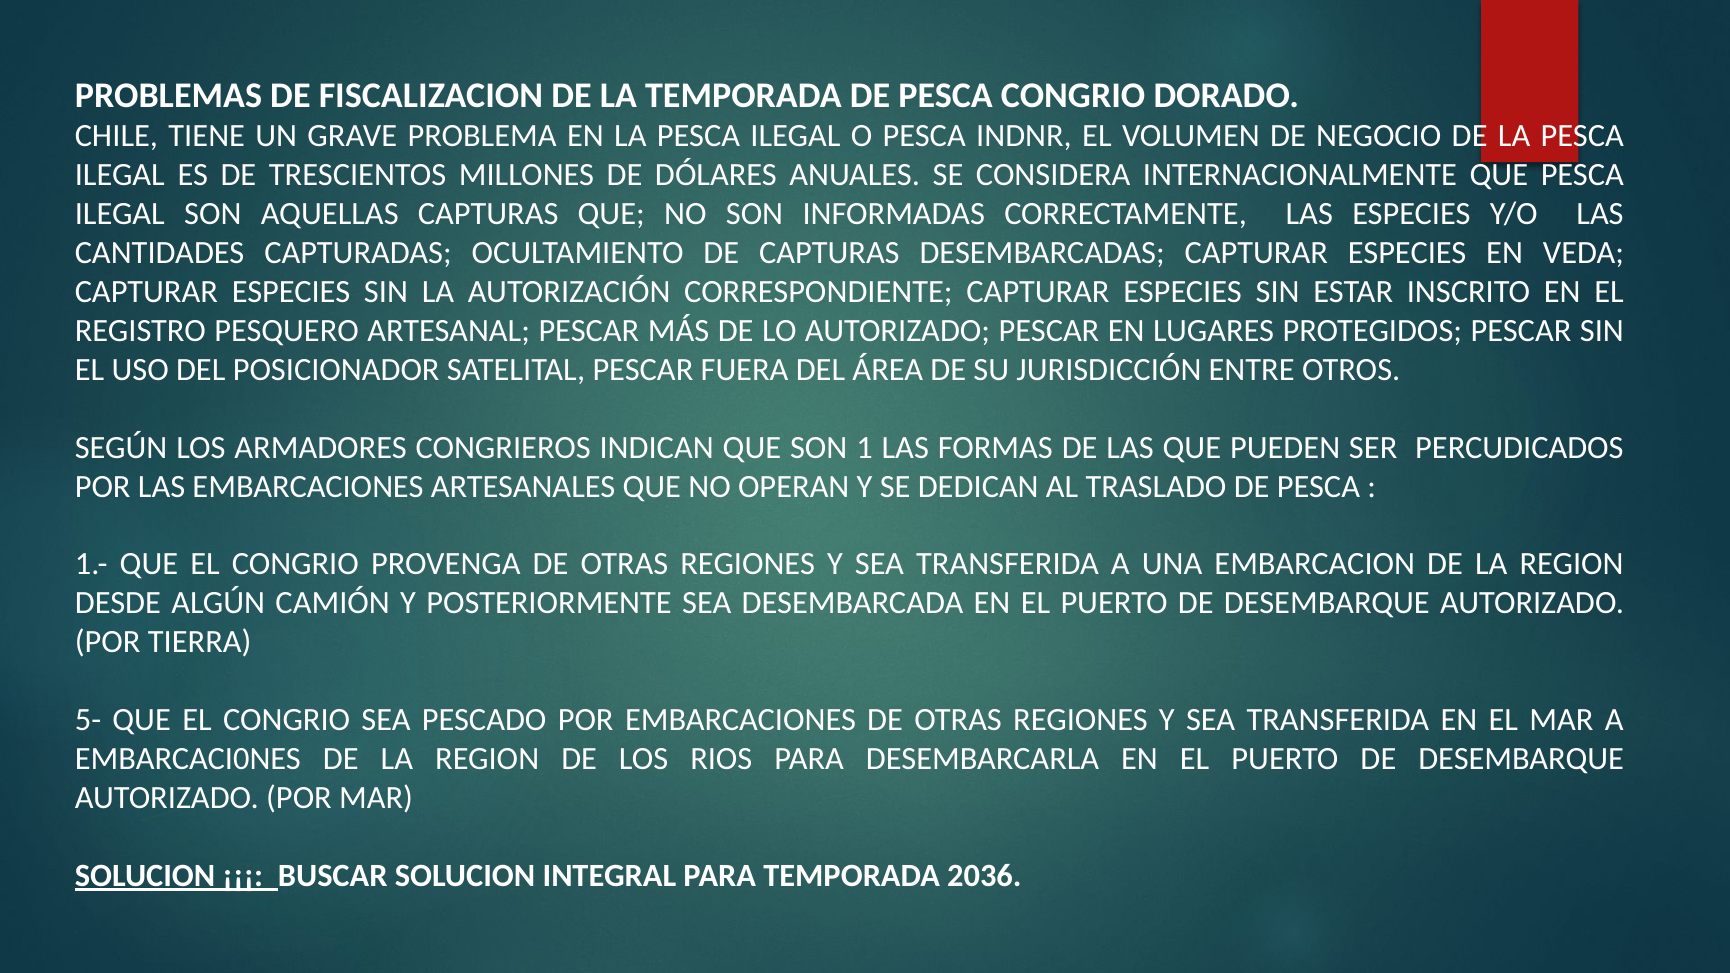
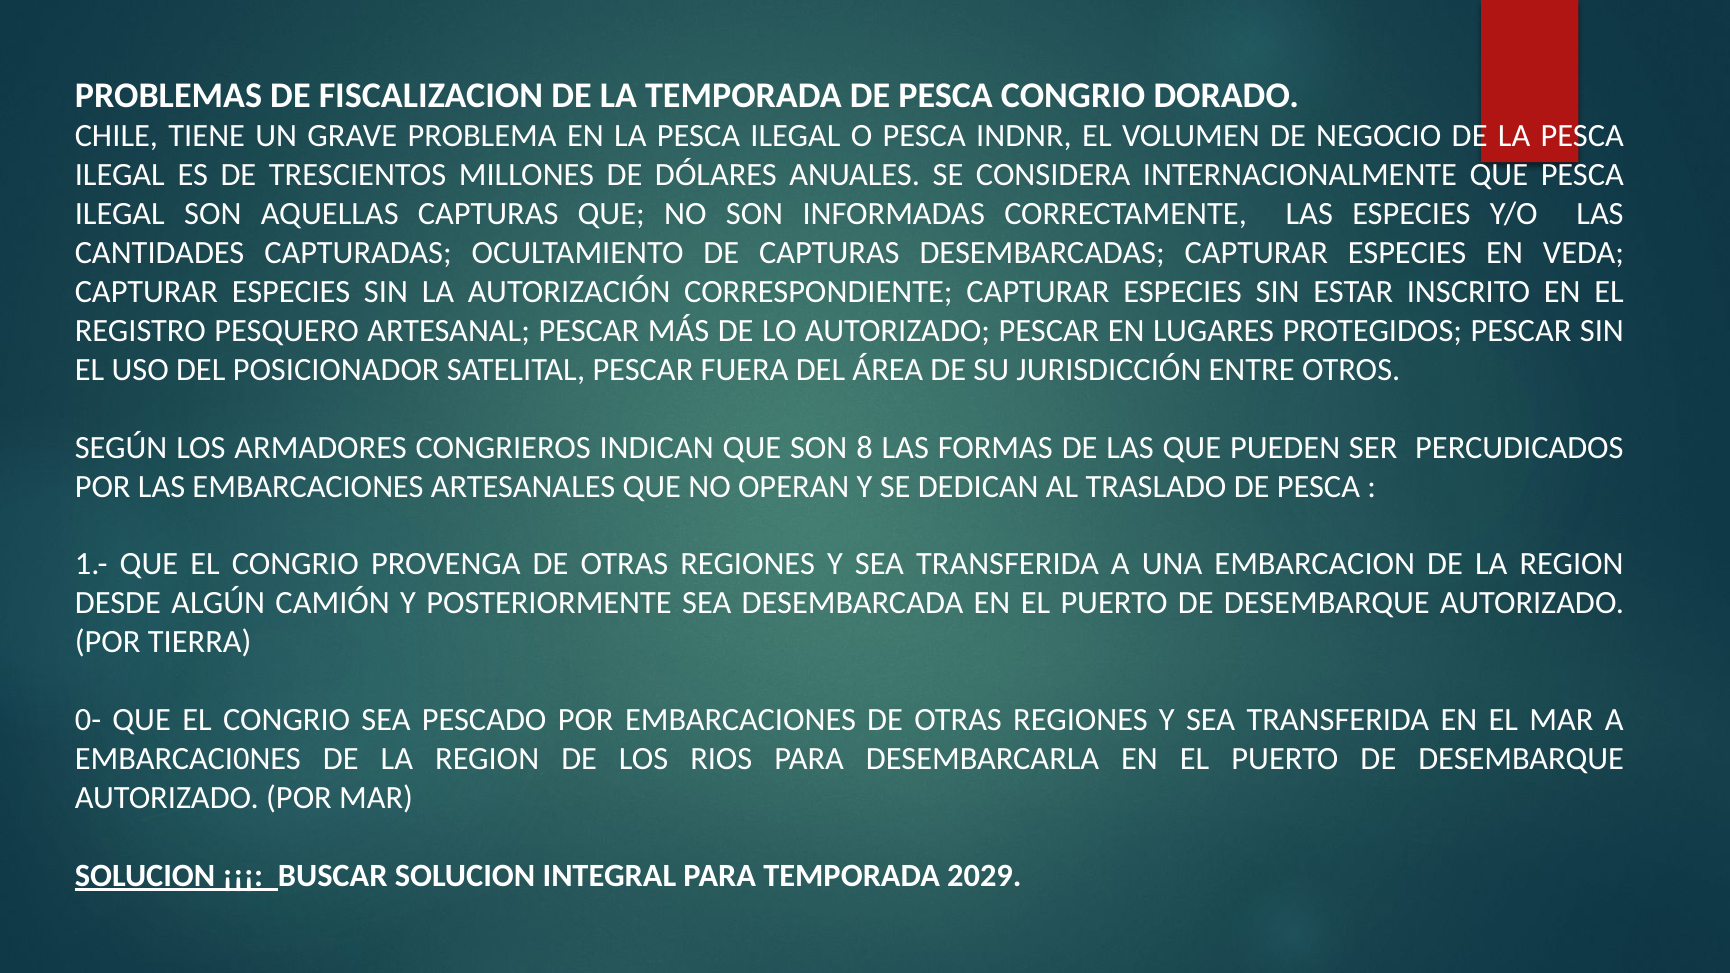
1: 1 -> 8
5-: 5- -> 0-
2036: 2036 -> 2029
